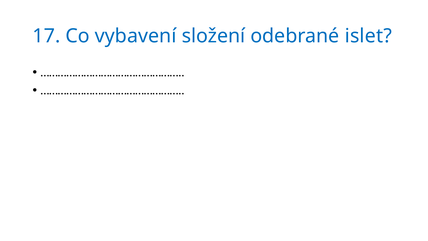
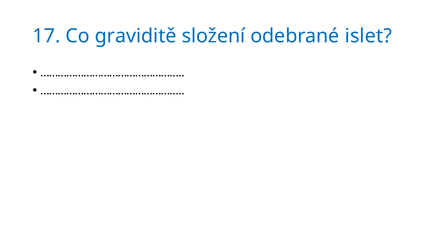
vybavení: vybavení -> graviditě
